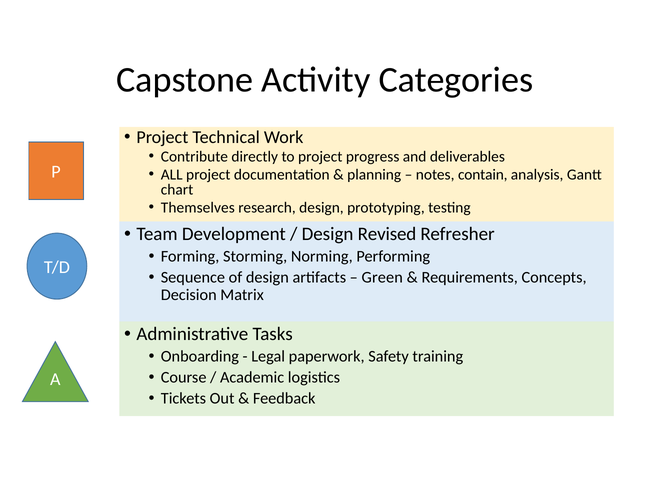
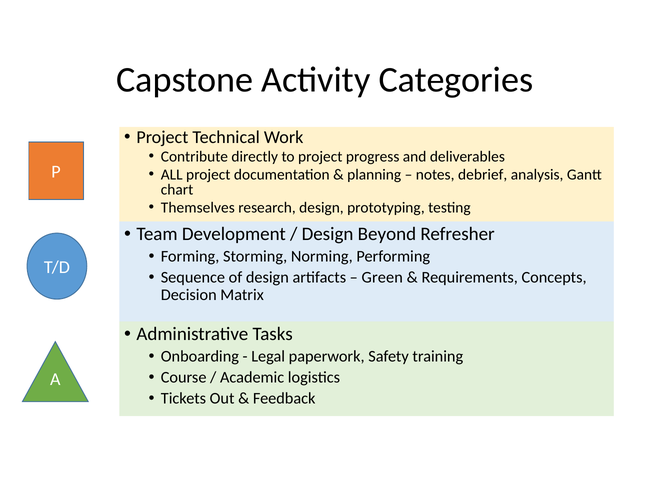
contain: contain -> debrief
Revised: Revised -> Beyond
